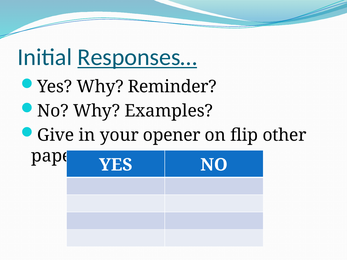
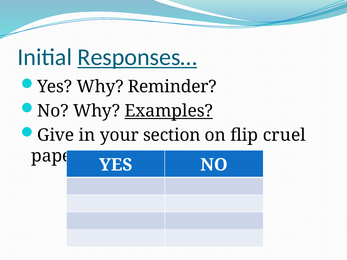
Examples underline: none -> present
opener: opener -> section
other: other -> cruel
